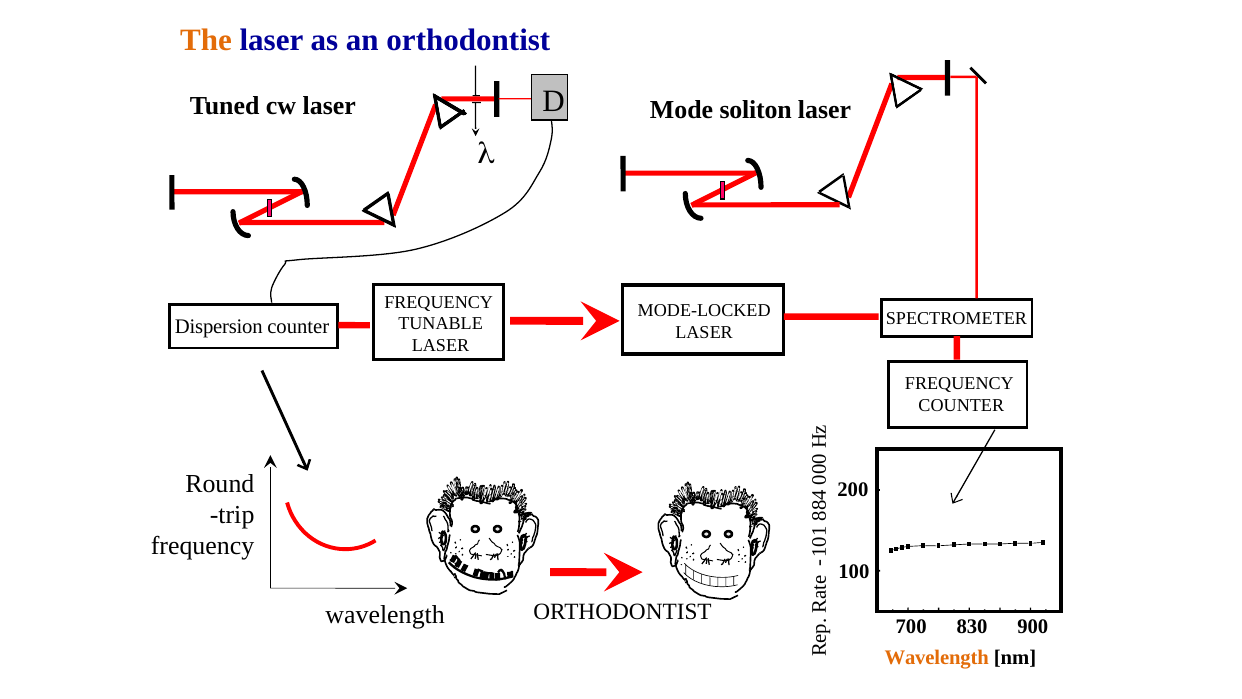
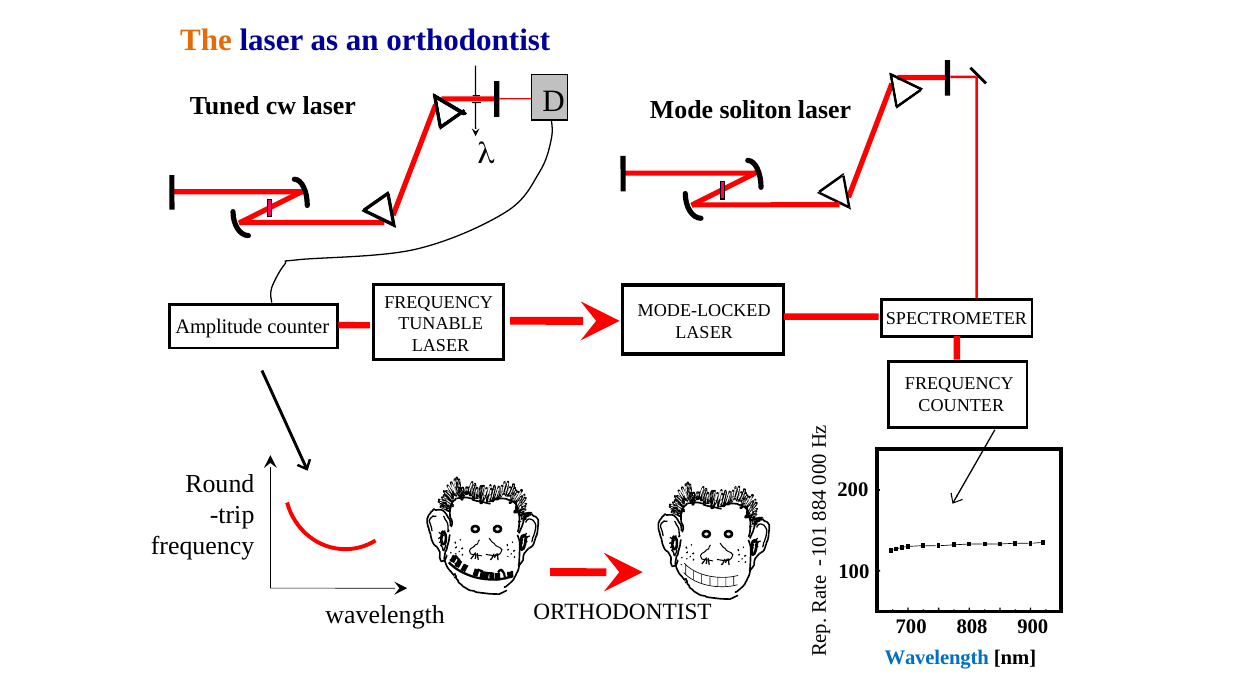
Dispersion: Dispersion -> Amplitude
830: 830 -> 808
Wavelength at (937, 658) colour: orange -> blue
